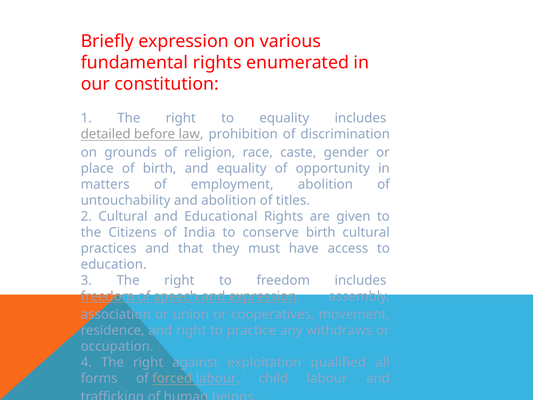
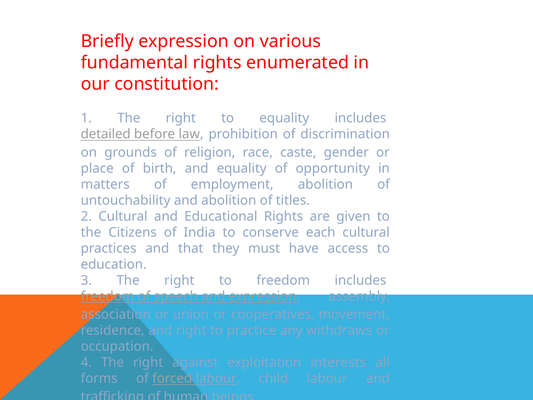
conserve birth: birth -> each
qualified: qualified -> interests
